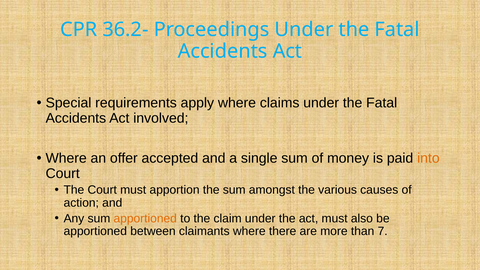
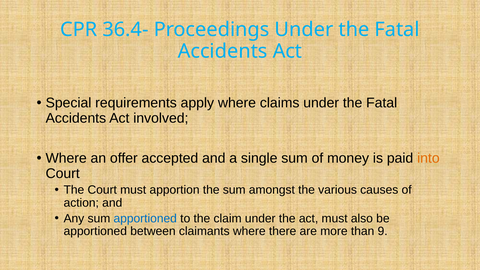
36.2-: 36.2- -> 36.4-
apportioned at (145, 218) colour: orange -> blue
7: 7 -> 9
